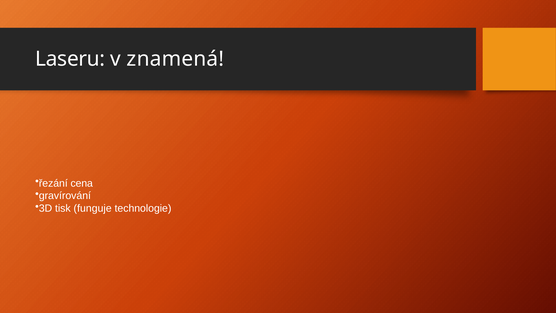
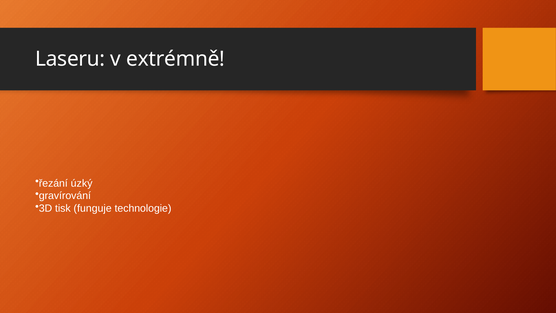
znamená: znamená -> extrémně
cena: cena -> úzký
